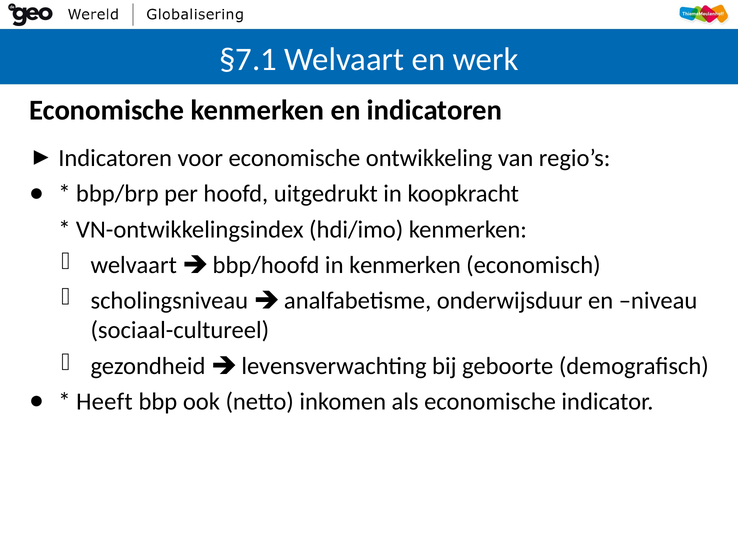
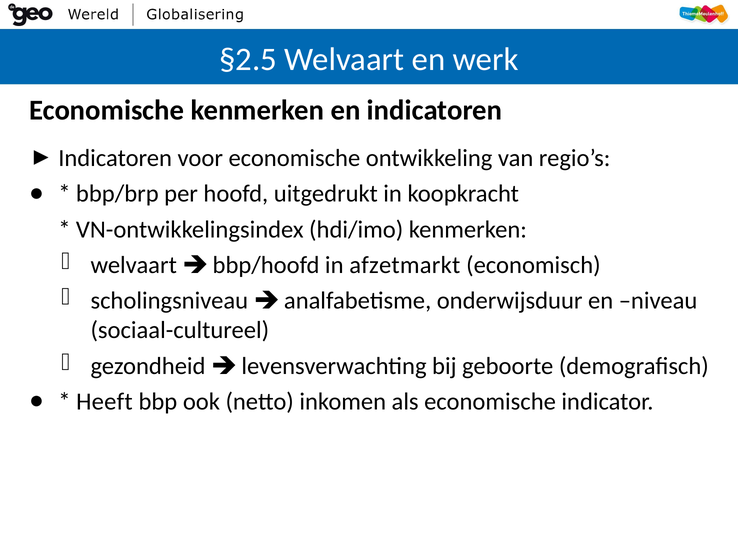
§7.1: §7.1 -> §2.5
in kenmerken: kenmerken -> afzetmarkt
